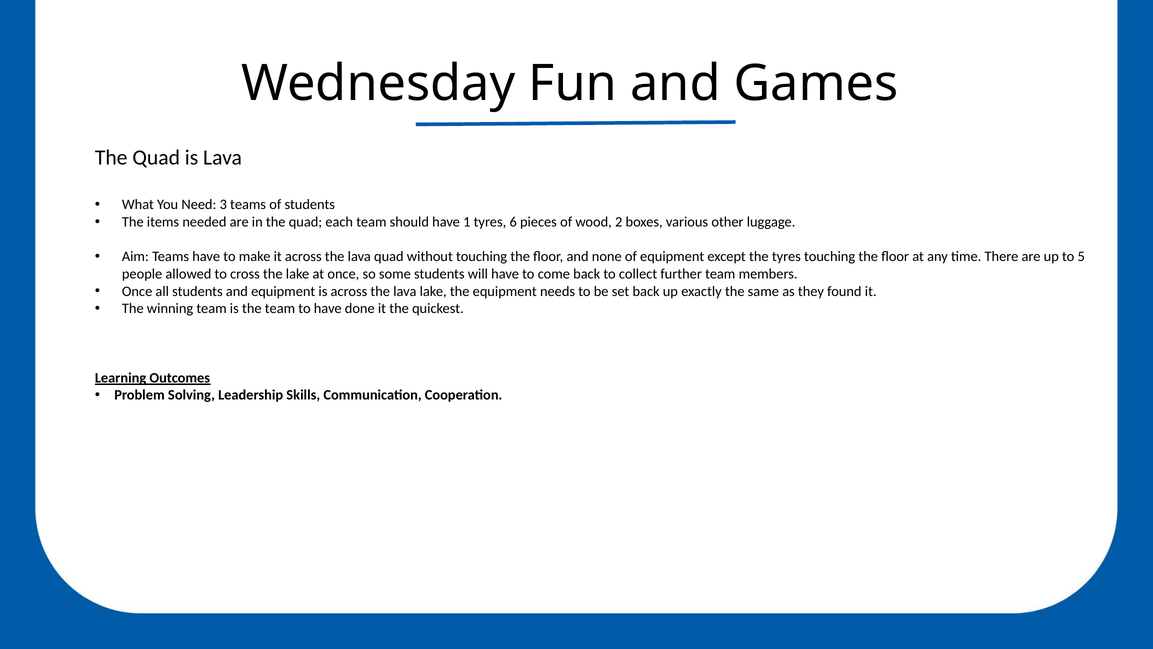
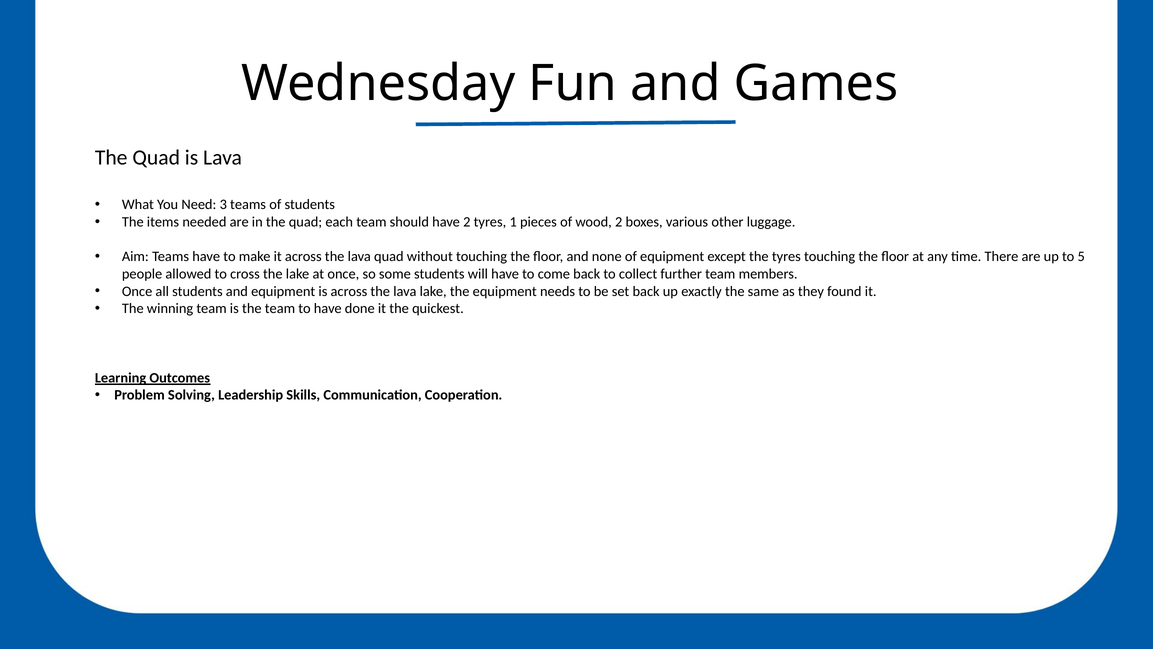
have 1: 1 -> 2
6: 6 -> 1
